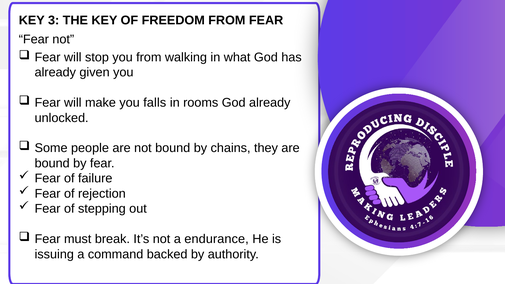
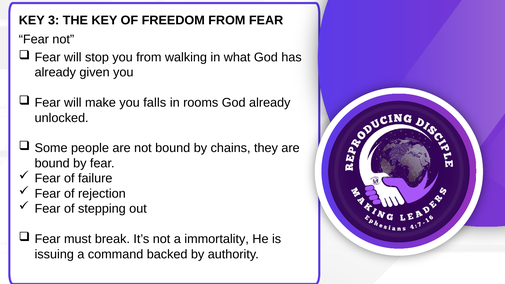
endurance: endurance -> immortality
